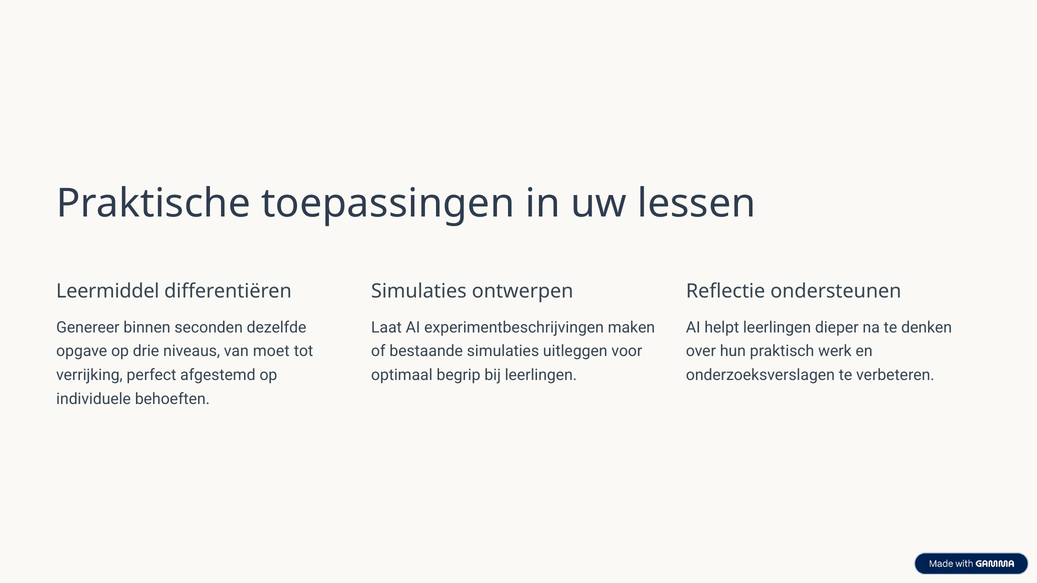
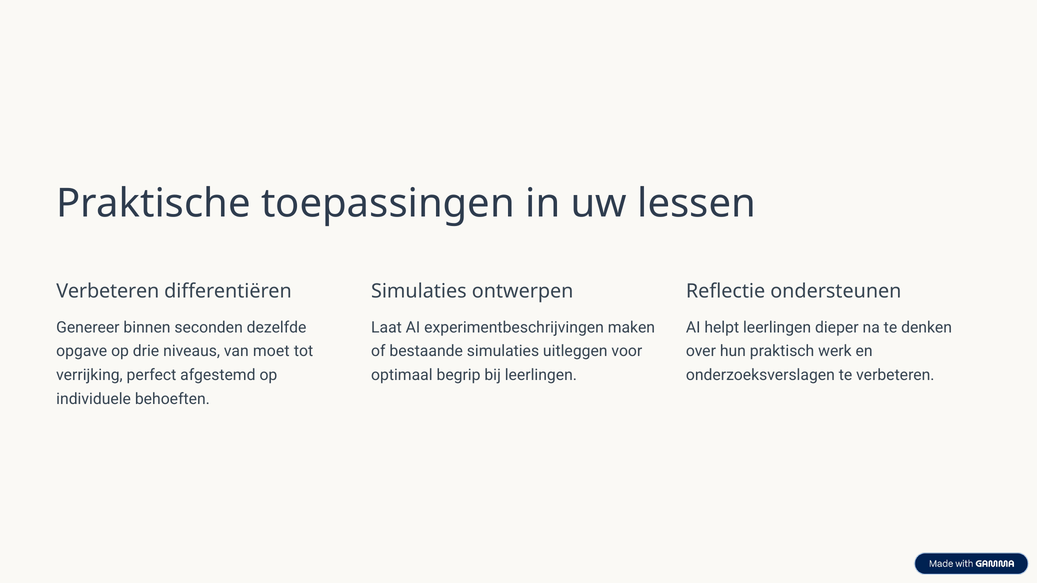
Leermiddel at (108, 292): Leermiddel -> Verbeteren
